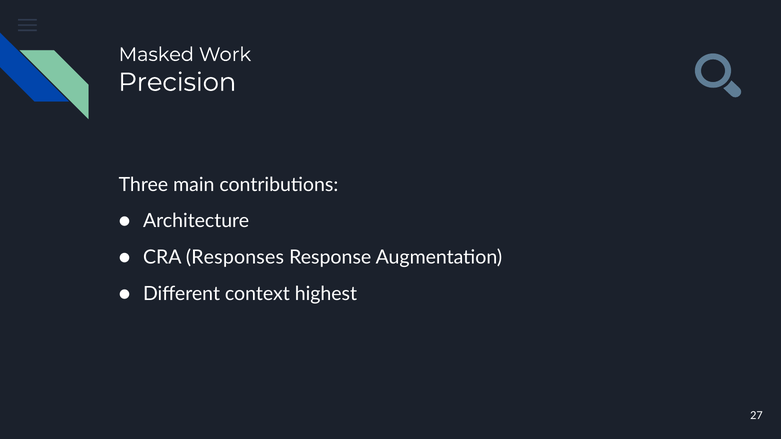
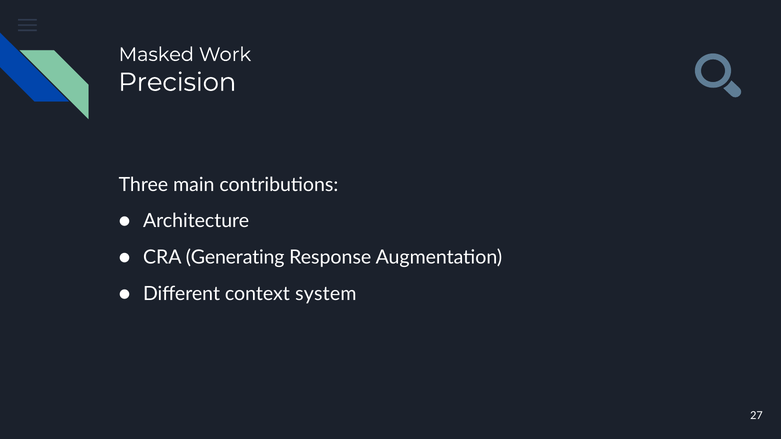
Responses: Responses -> Generating
highest: highest -> system
